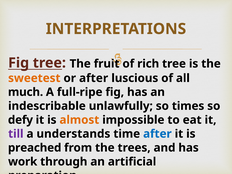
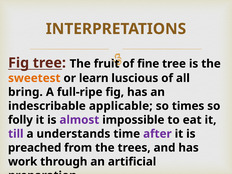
rich: rich -> fine
or after: after -> learn
much: much -> bring
unlawfully: unlawfully -> applicable
defy: defy -> folly
almost colour: orange -> purple
after at (157, 134) colour: blue -> purple
